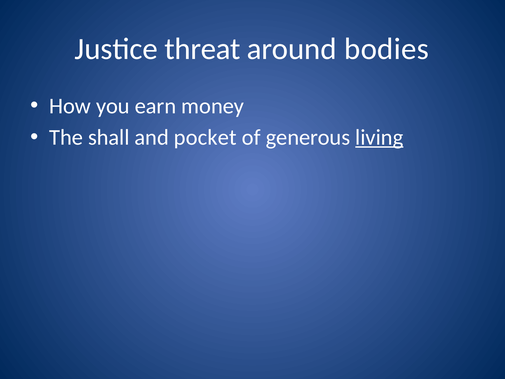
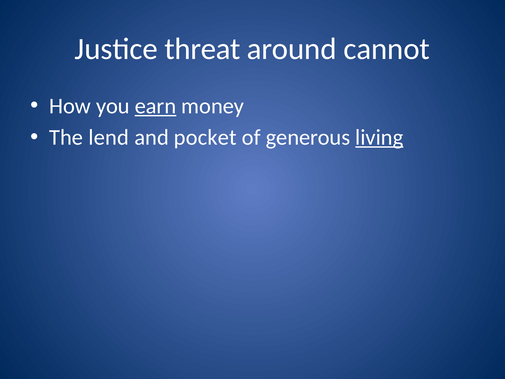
bodies: bodies -> cannot
earn underline: none -> present
shall: shall -> lend
